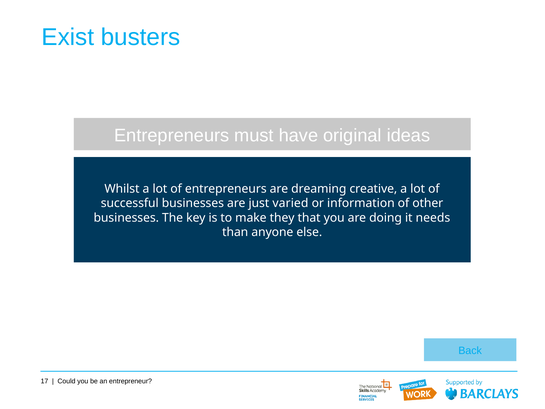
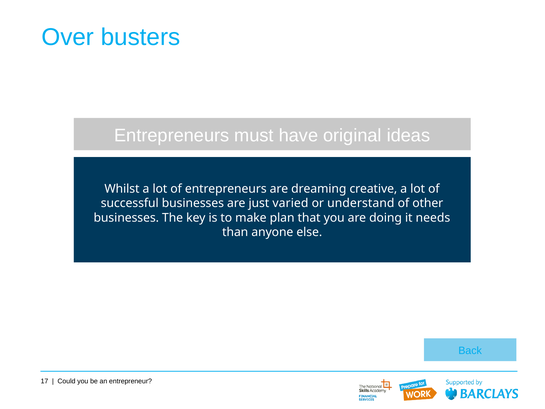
Exist: Exist -> Over
information: information -> understand
they: they -> plan
